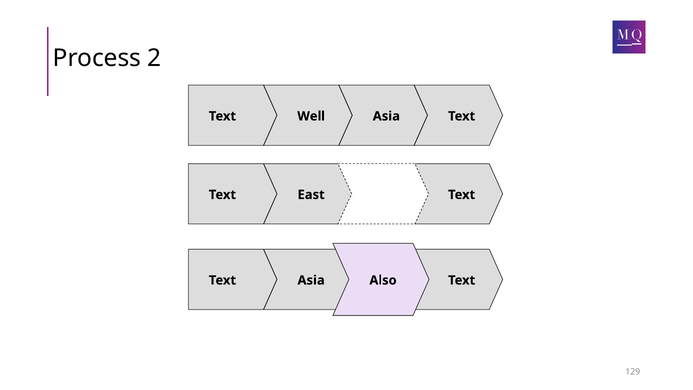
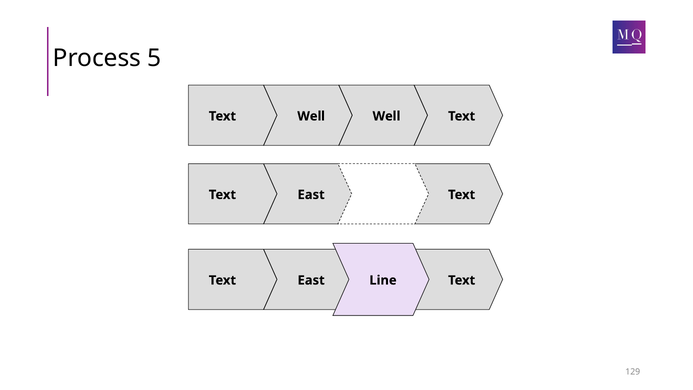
2: 2 -> 5
Asia at (386, 116): Asia -> Well
Asia at (311, 280): Asia -> East
Also: Also -> Line
